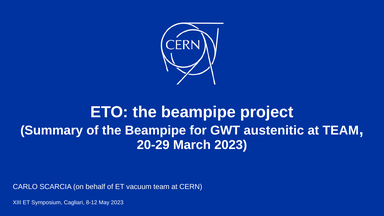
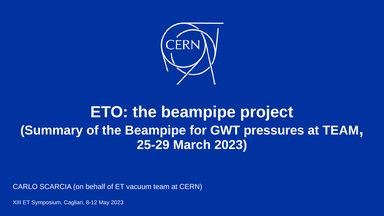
austenitic: austenitic -> pressures
20-29: 20-29 -> 25-29
